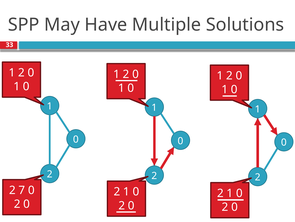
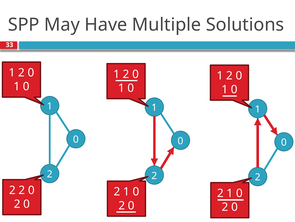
2 7: 7 -> 2
